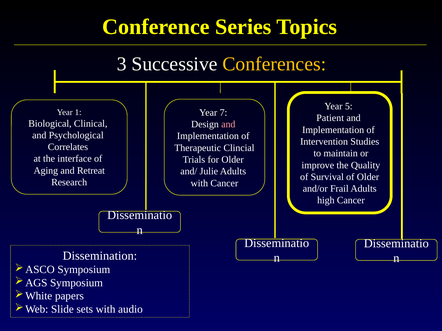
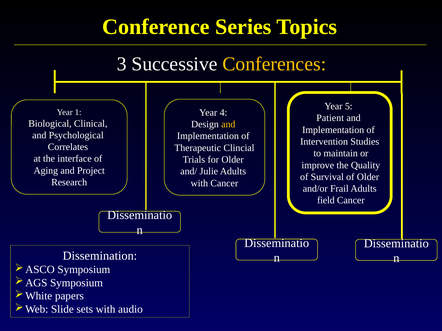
7: 7 -> 4
and at (228, 125) colour: pink -> yellow
Retreat: Retreat -> Project
high: high -> field
